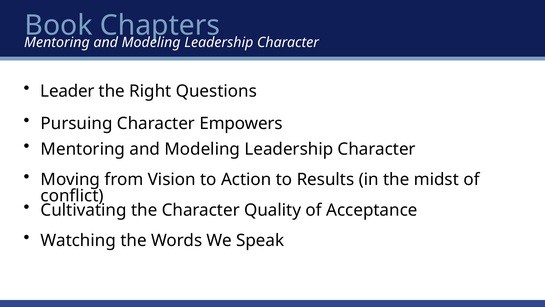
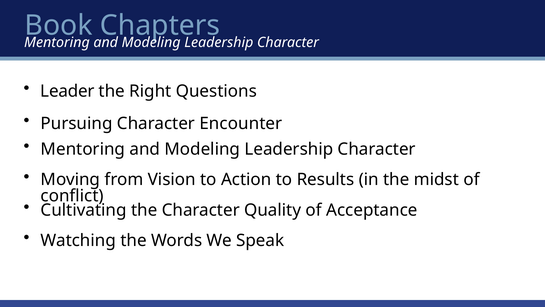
Empowers: Empowers -> Encounter
